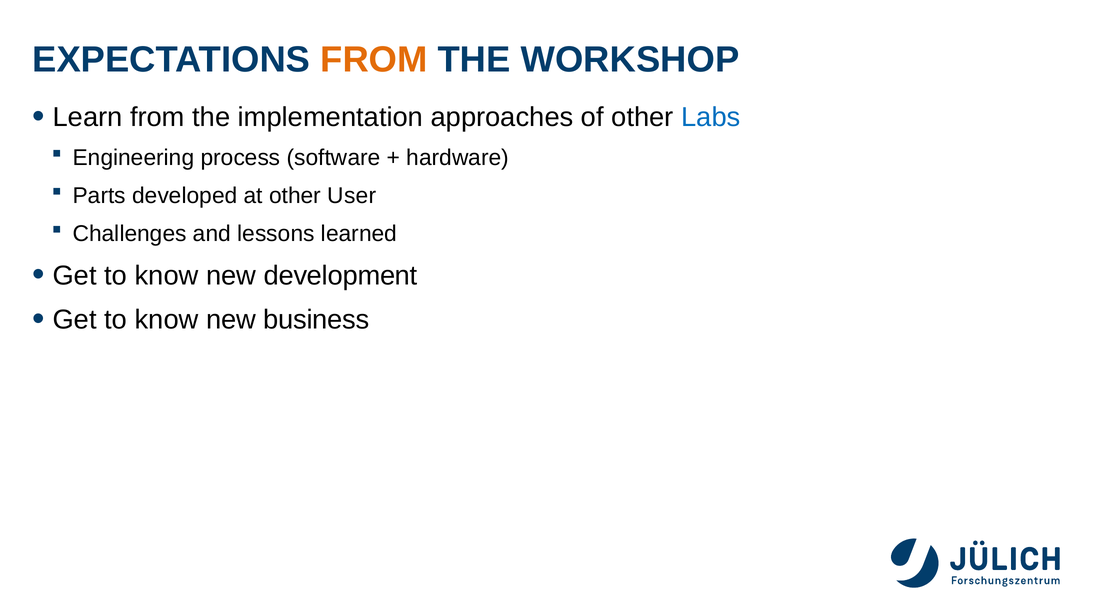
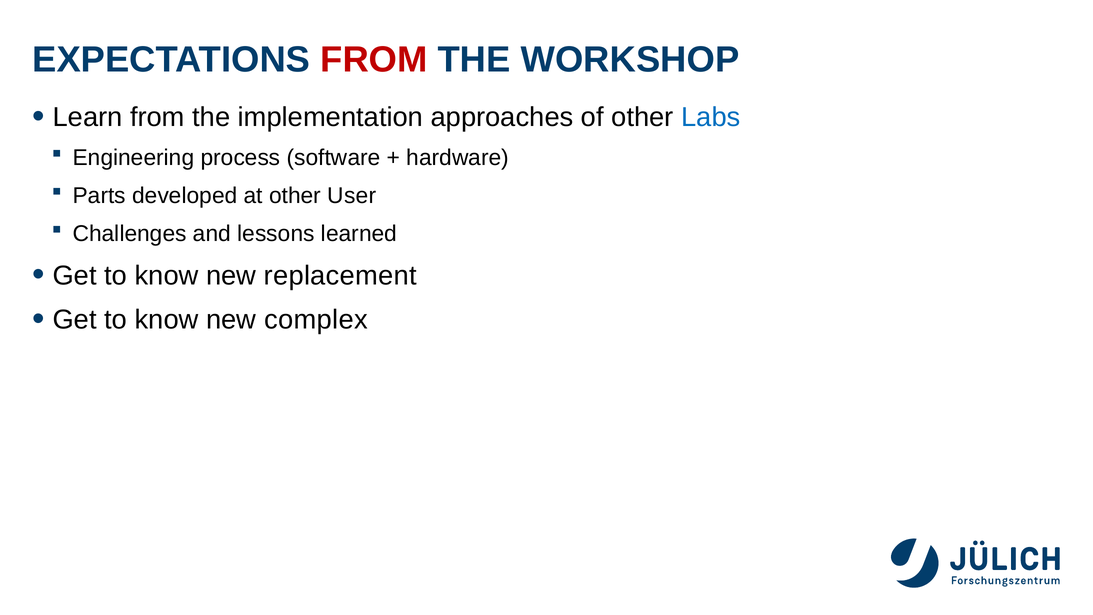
FROM at (374, 60) colour: orange -> red
development: development -> replacement
business: business -> complex
